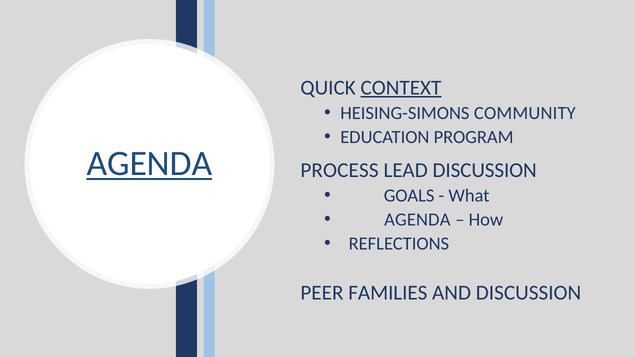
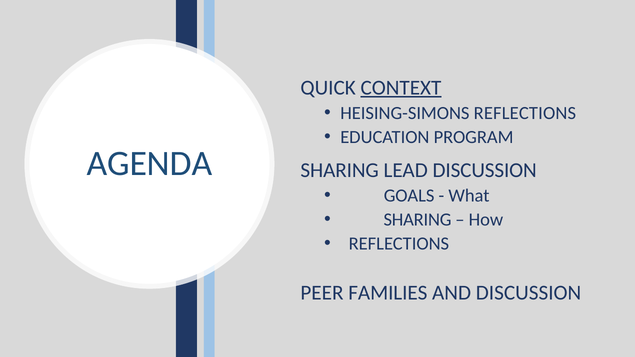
HEISING-SIMONS COMMUNITY: COMMUNITY -> REFLECTIONS
AGENDA at (150, 164) underline: present -> none
PROCESS at (340, 170): PROCESS -> SHARING
AGENDA at (417, 220): AGENDA -> SHARING
